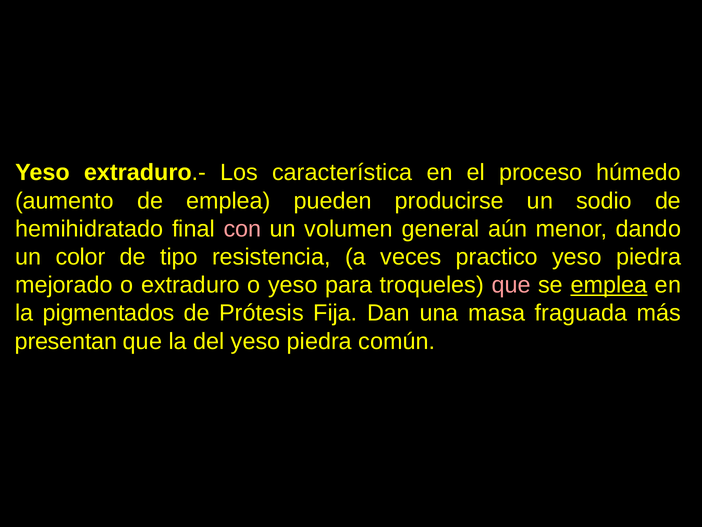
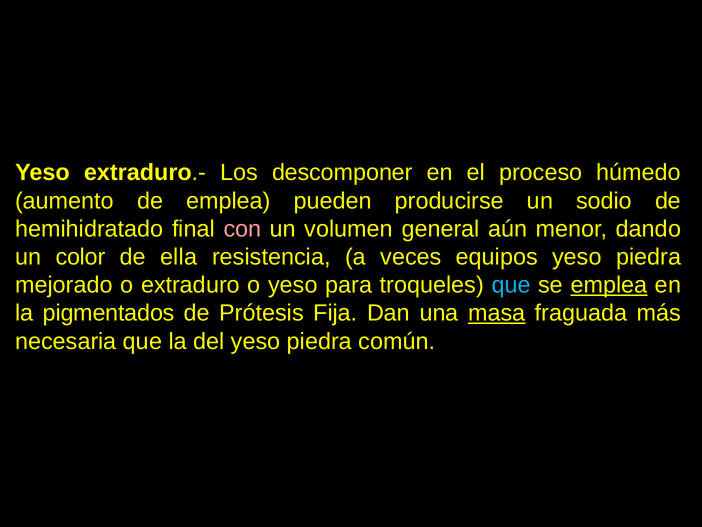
característica: característica -> descomponer
tipo: tipo -> ella
practico: practico -> equipos
que at (511, 285) colour: pink -> light blue
masa underline: none -> present
presentan: presentan -> necesaria
